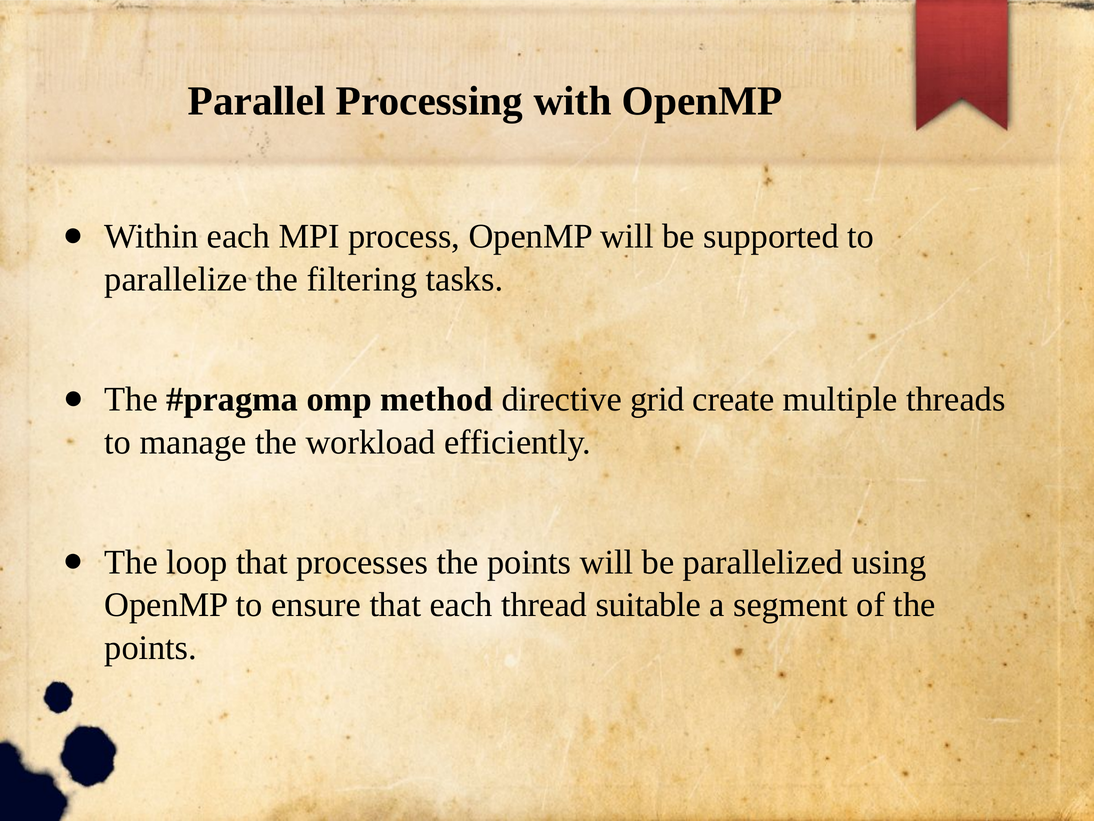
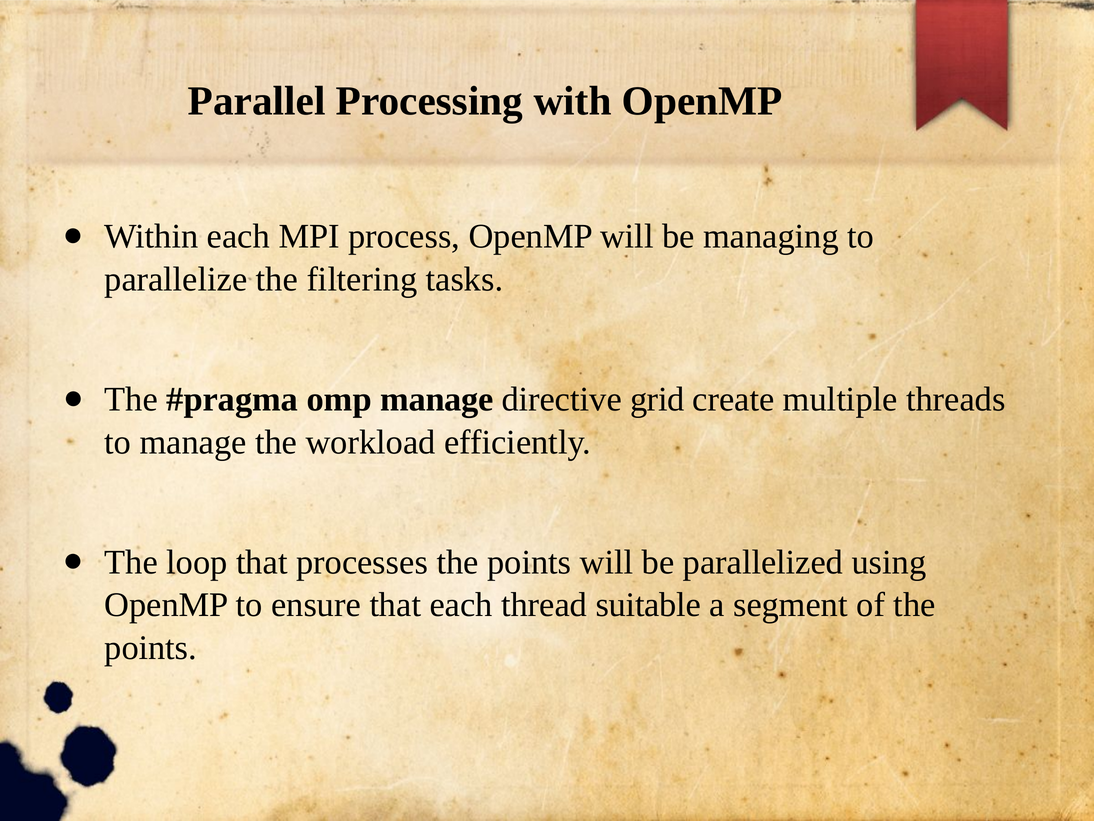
supported: supported -> managing
omp method: method -> manage
